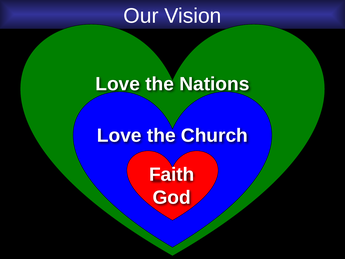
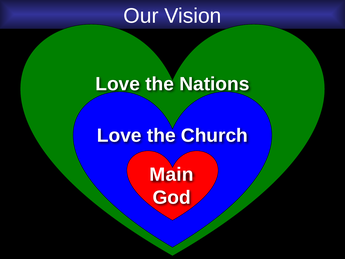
Faith: Faith -> Main
